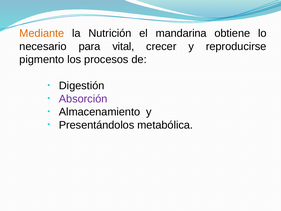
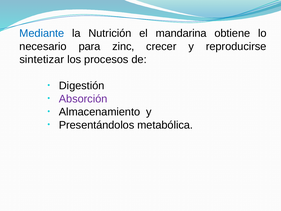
Mediante colour: orange -> blue
vital: vital -> zinc
pigmento: pigmento -> sintetizar
